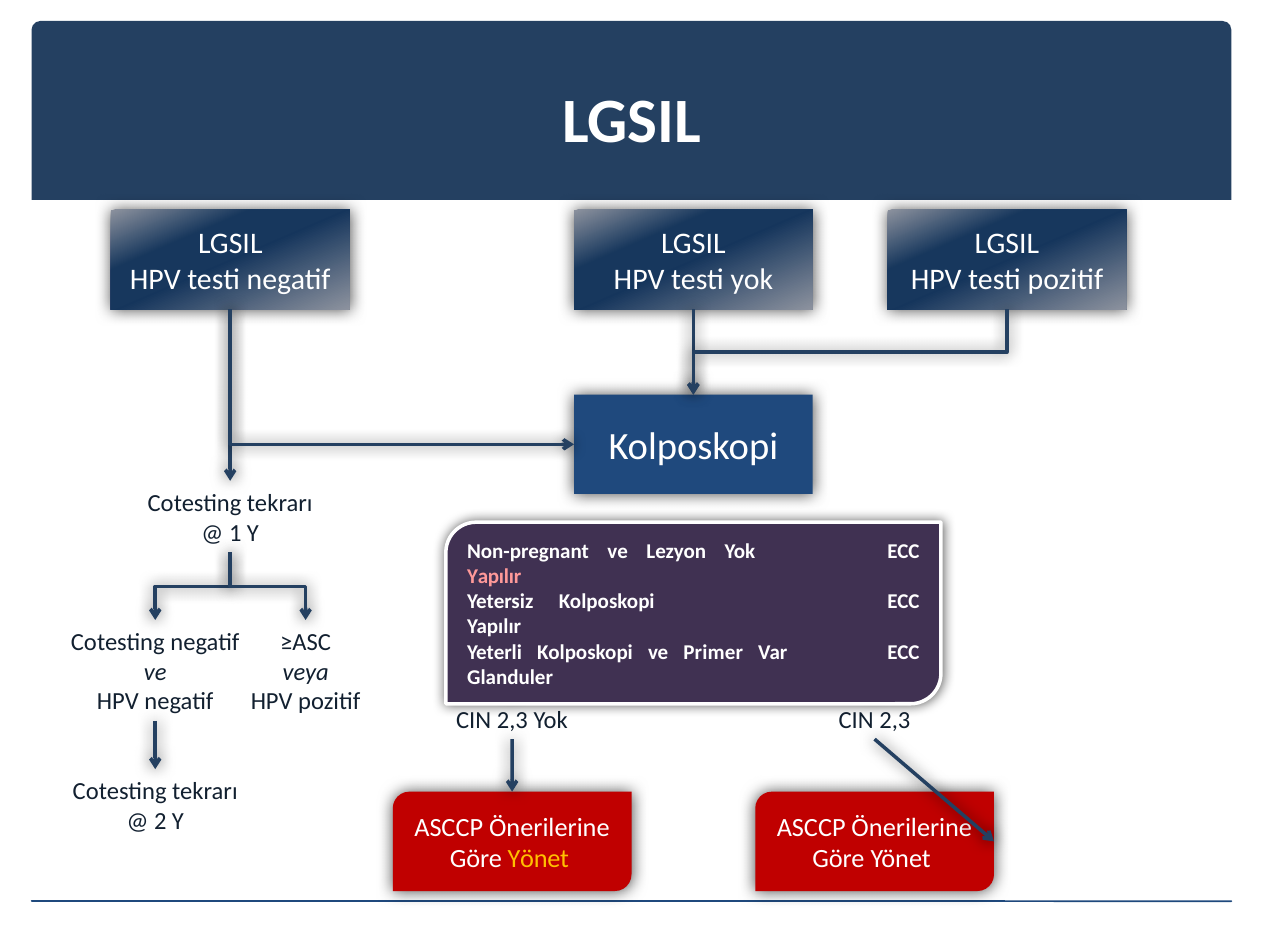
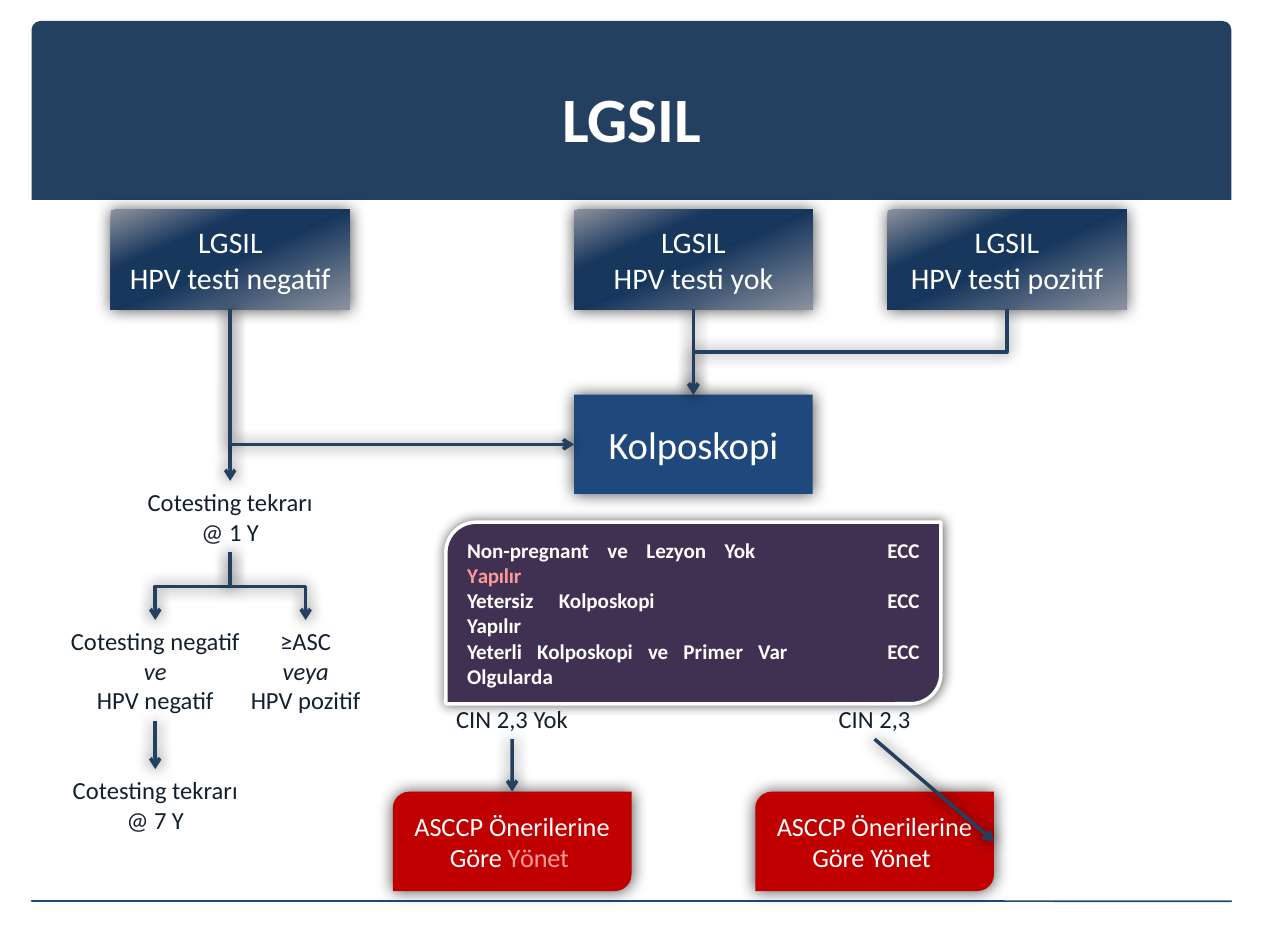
Glanduler: Glanduler -> Olgularda
2: 2 -> 7
Yönet at (538, 859) colour: yellow -> pink
